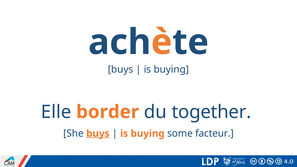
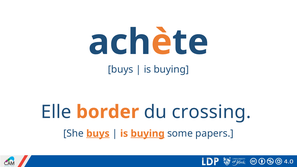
together: together -> crossing
buying at (148, 134) underline: none -> present
facteur: facteur -> papers
